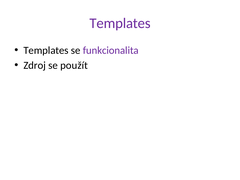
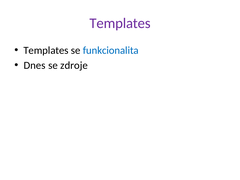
funkcionalita colour: purple -> blue
Zdroj: Zdroj -> Dnes
použít: použít -> zdroje
